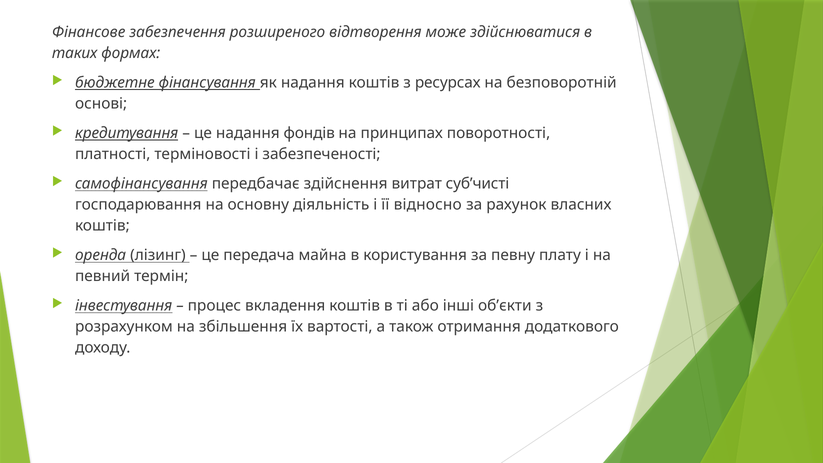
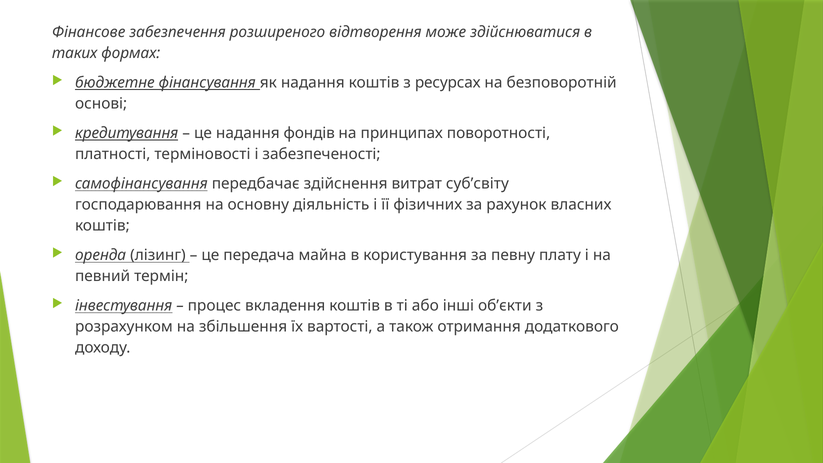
суб’чисті: суб’чисті -> суб’світу
відносно: відносно -> фізичних
